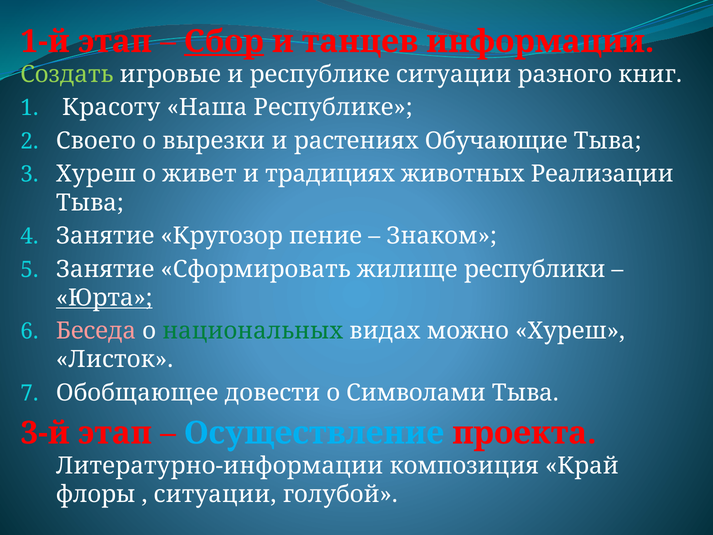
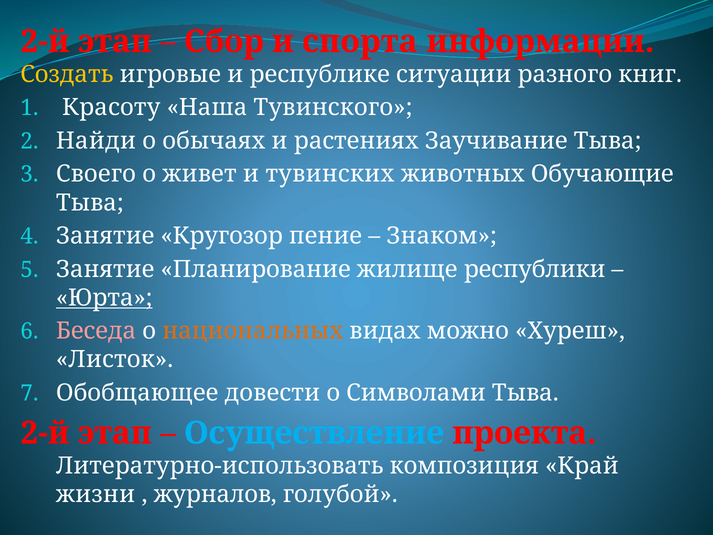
1-й at (45, 42): 1-й -> 2-й
Сбор underline: present -> none
танцев: танцев -> спорта
Создать colour: light green -> yellow
Наша Республике: Республике -> Тувинского
Своего: Своего -> Найди
вырезки: вырезки -> обычаях
Обучающие: Обучающие -> Заучивание
Хуреш at (96, 174): Хуреш -> Своего
традициях: традициях -> тувинских
Реализации: Реализации -> Обучающие
Сформировать: Сформировать -> Планирование
национальных colour: green -> orange
3-й at (45, 433): 3-й -> 2-й
Литературно-информации: Литературно-информации -> Литературно-использовать
флоры: флоры -> жизни
ситуации at (215, 494): ситуации -> журналов
